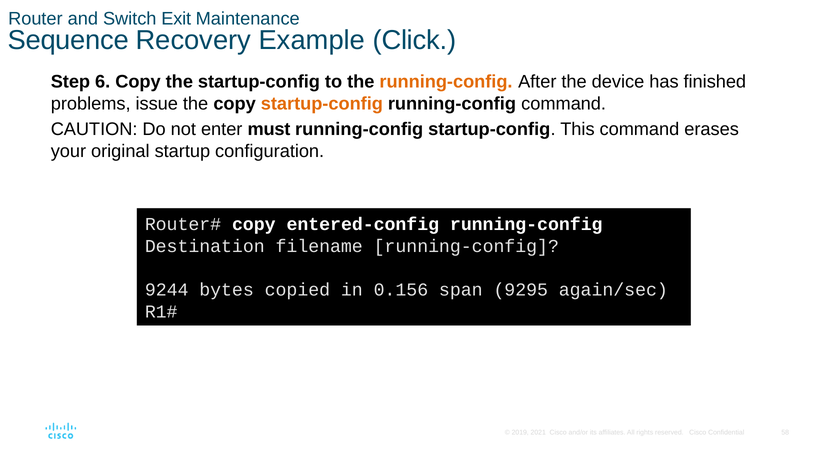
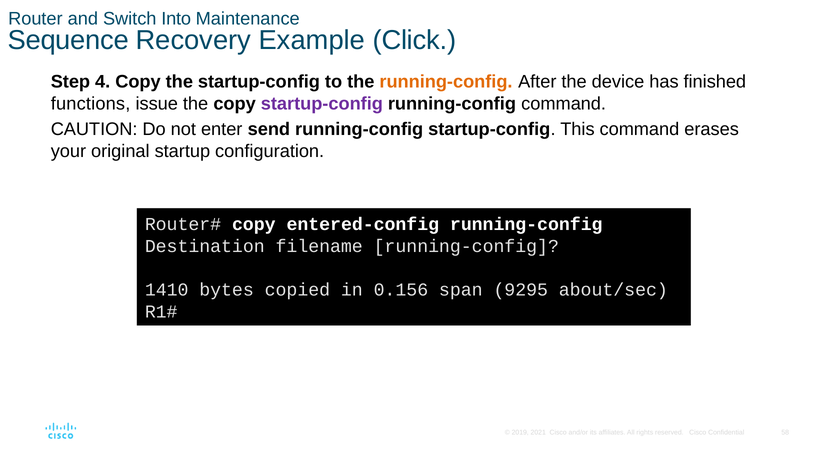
Exit: Exit -> Into
6: 6 -> 4
problems: problems -> functions
startup-config at (322, 104) colour: orange -> purple
must: must -> send
9244: 9244 -> 1410
again/sec: again/sec -> about/sec
